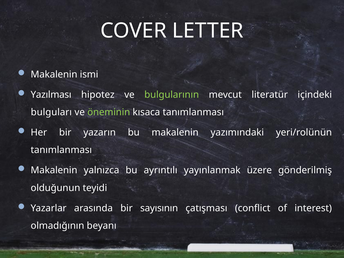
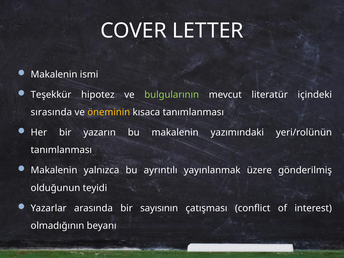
Yazılması: Yazılması -> Teşekkür
bulguları: bulguları -> sırasında
öneminin colour: light green -> yellow
